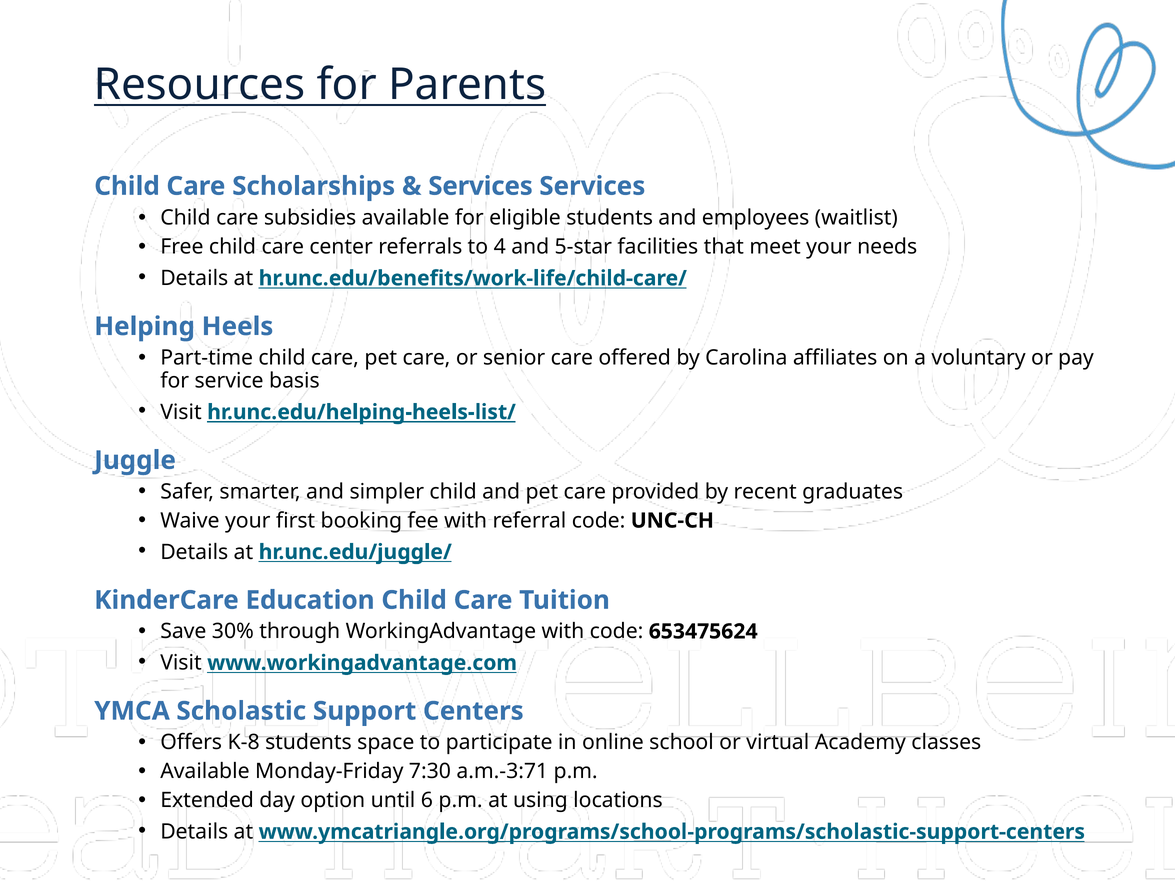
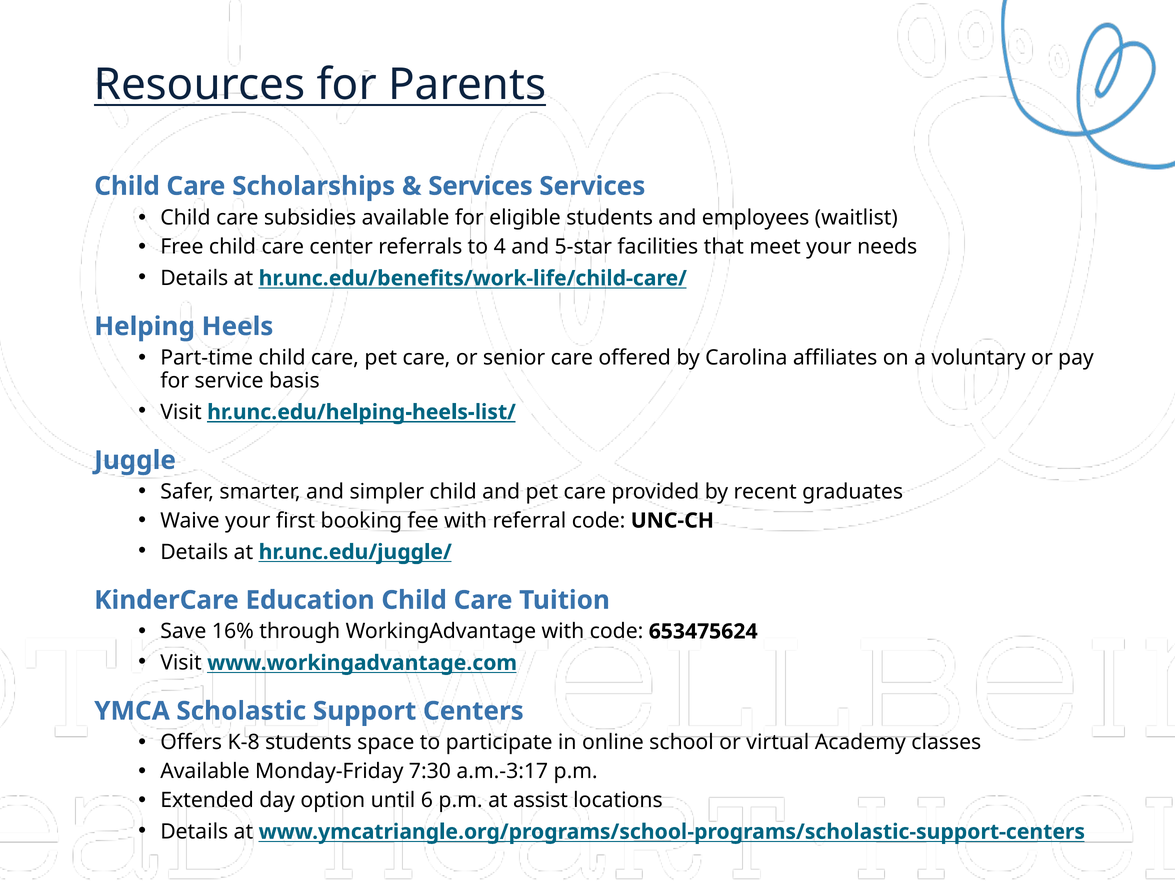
30%: 30% -> 16%
a.m.-3:71: a.m.-3:71 -> a.m.-3:17
using: using -> assist
